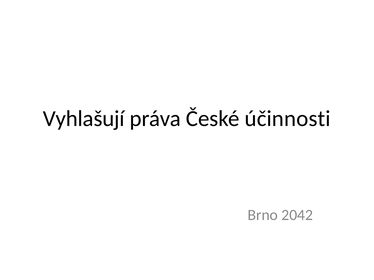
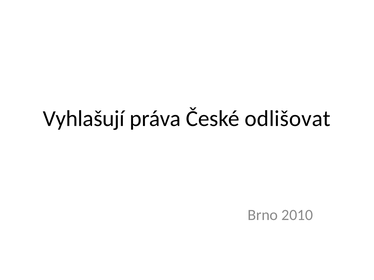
účinnosti: účinnosti -> odlišovat
2042: 2042 -> 2010
